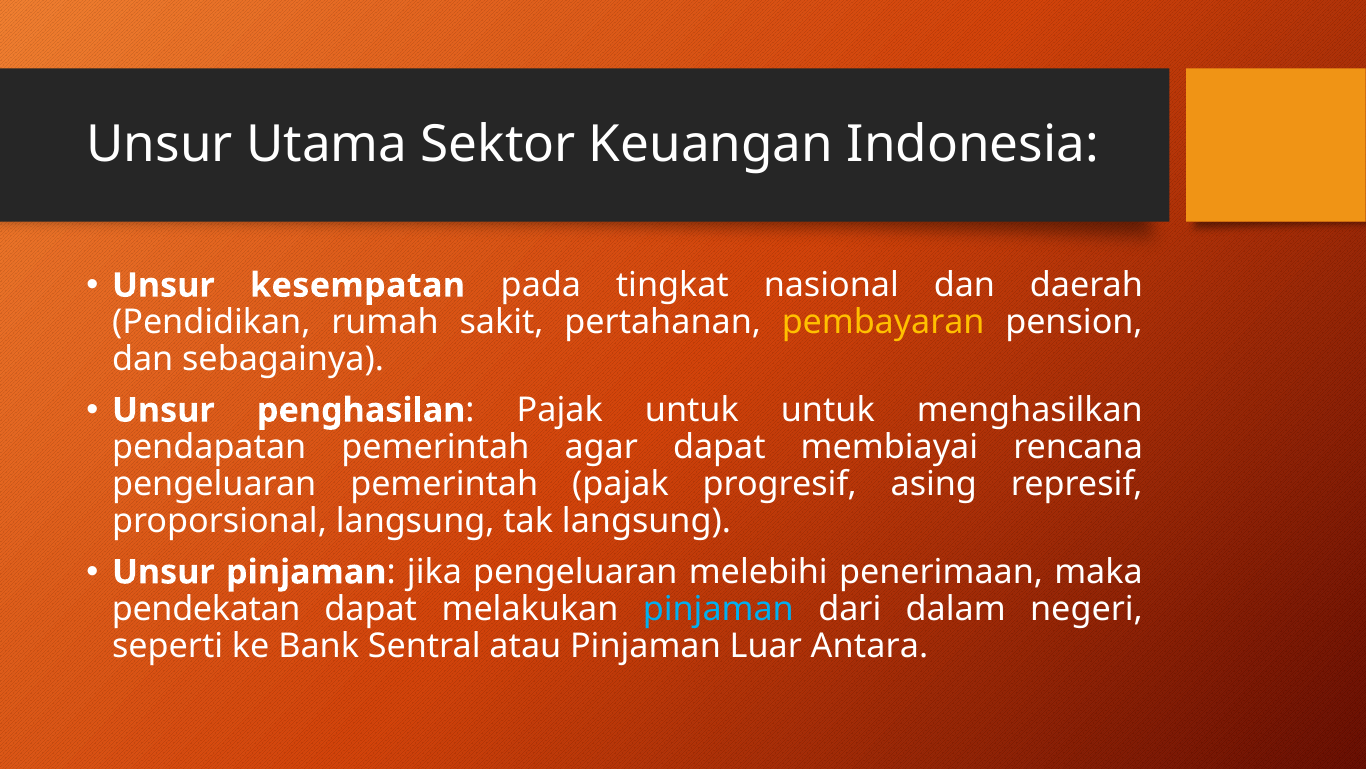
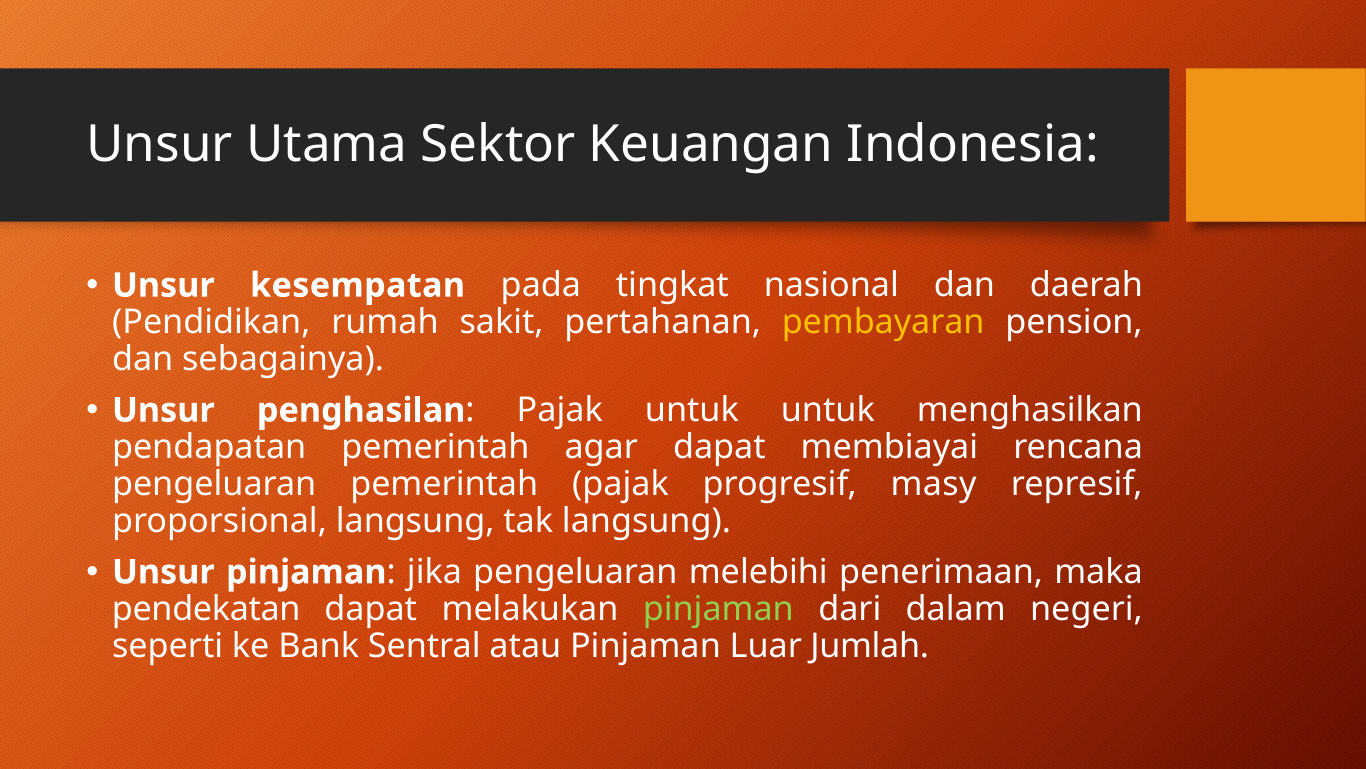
asing: asing -> masy
pinjaman at (718, 609) colour: light blue -> light green
Antara: Antara -> Jumlah
